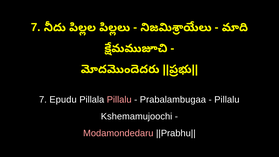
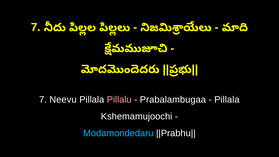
Epudu: Epudu -> Neevu
Pillalu at (227, 100): Pillalu -> Pillala
Modamondedaru colour: pink -> light blue
